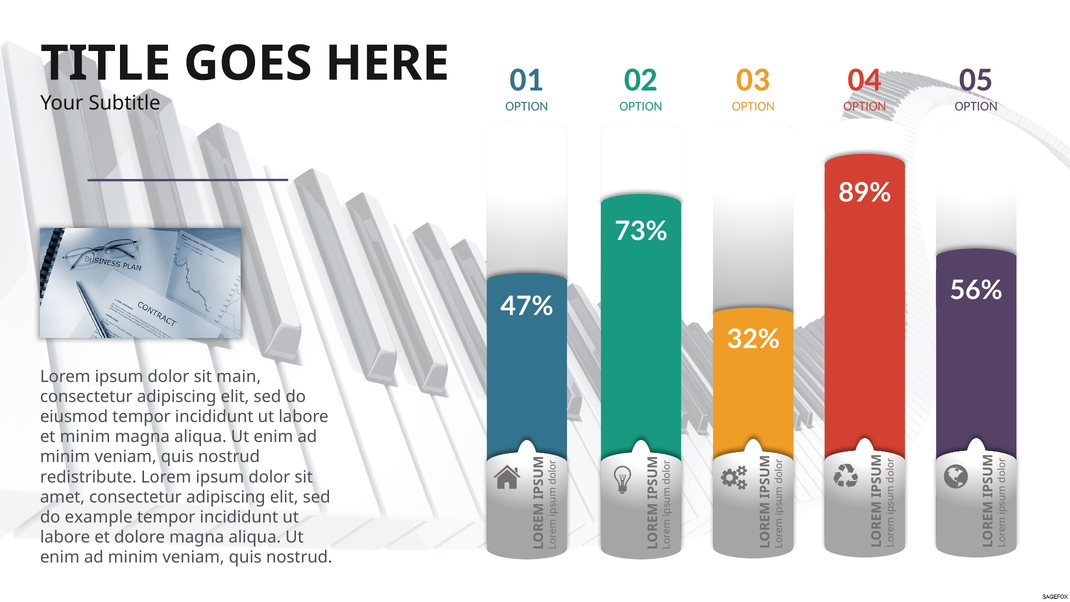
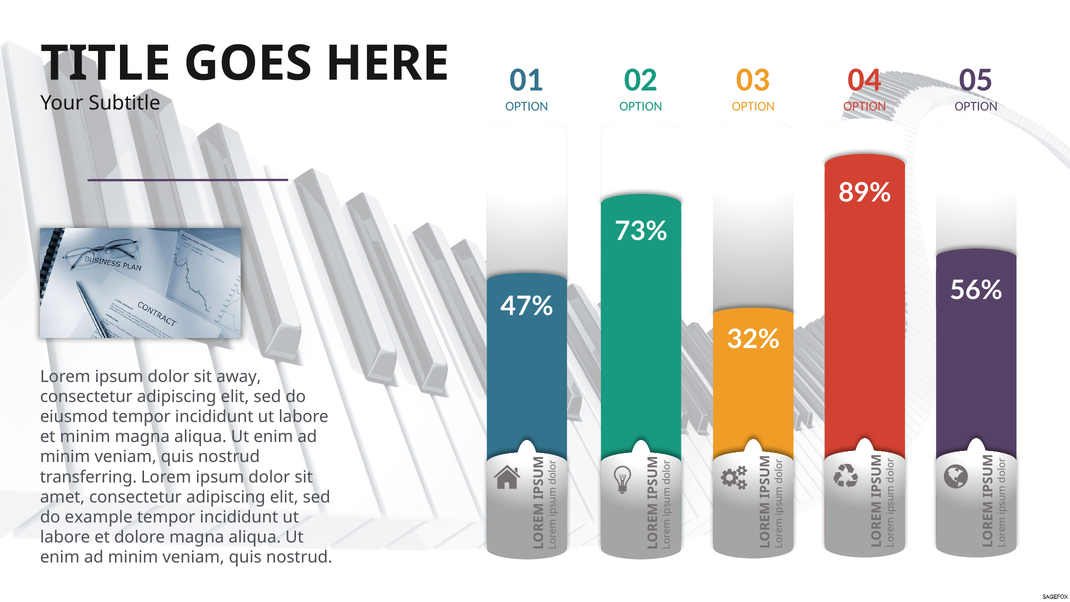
main: main -> away
redistribute: redistribute -> transferring
